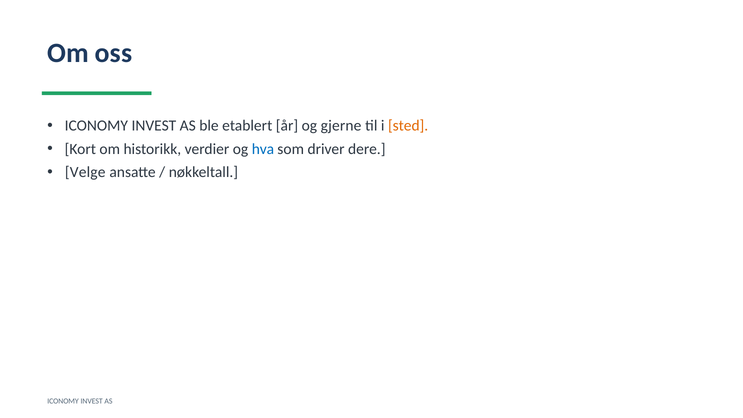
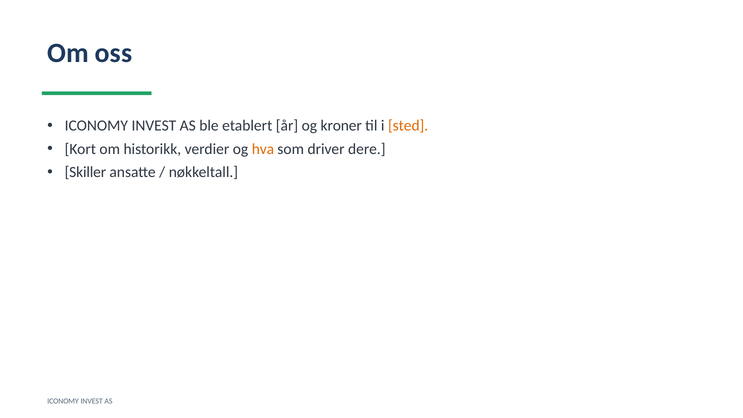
gjerne: gjerne -> kroner
hva colour: blue -> orange
Velge: Velge -> Skiller
